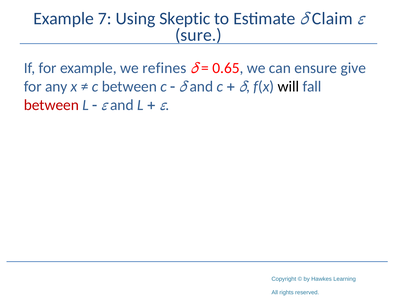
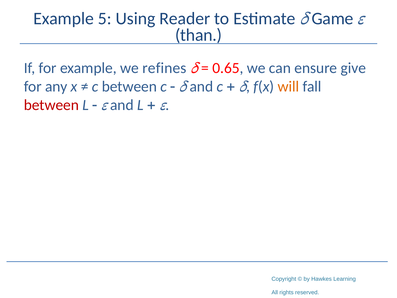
7: 7 -> 5
Skeptic: Skeptic -> Reader
Claim: Claim -> Game
sure: sure -> than
will colour: black -> orange
